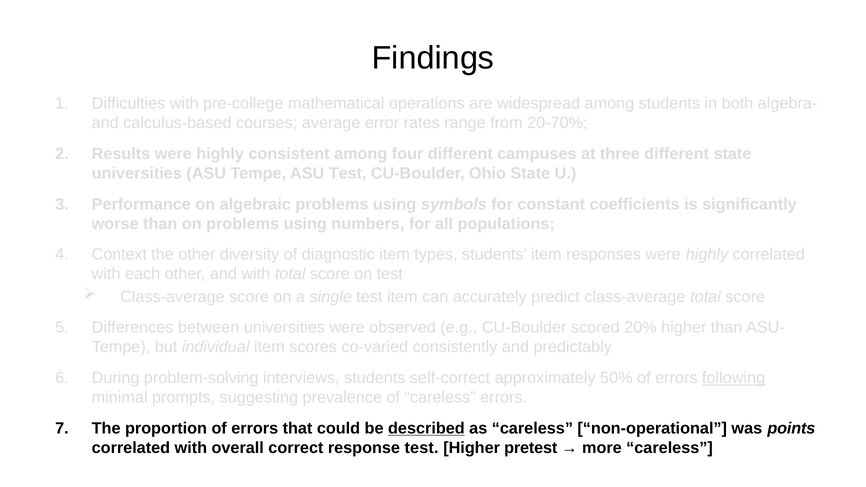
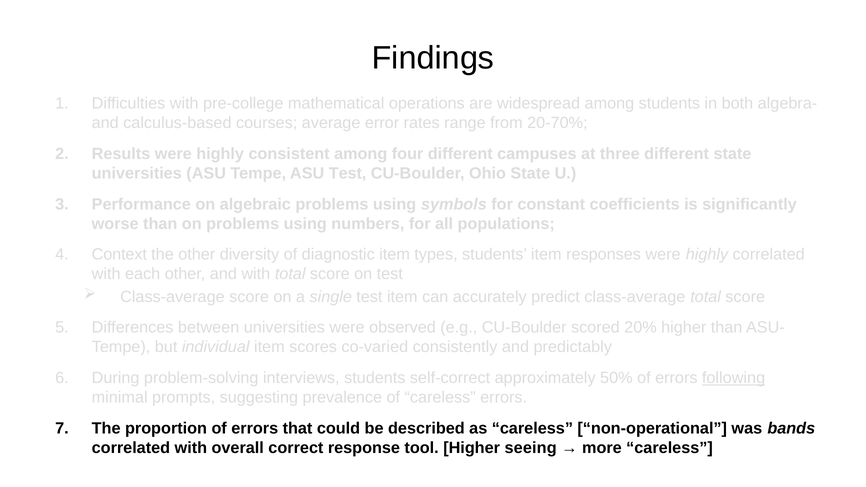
described underline: present -> none
points: points -> bands
response test: test -> tool
pretest: pretest -> seeing
